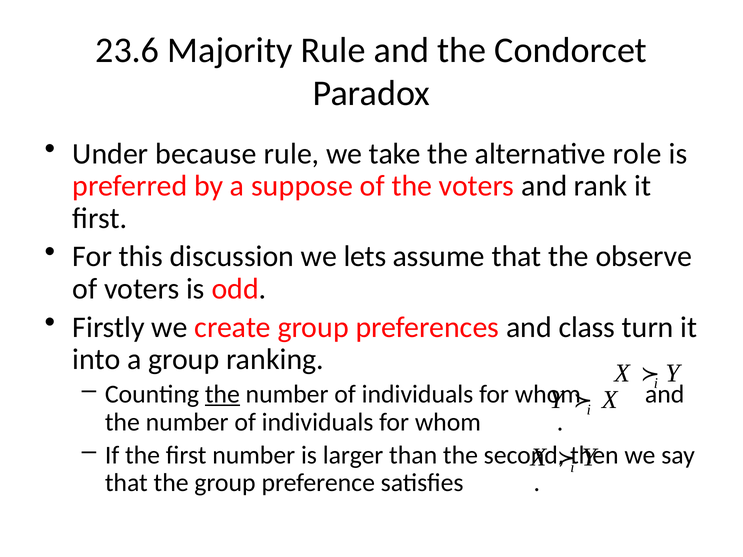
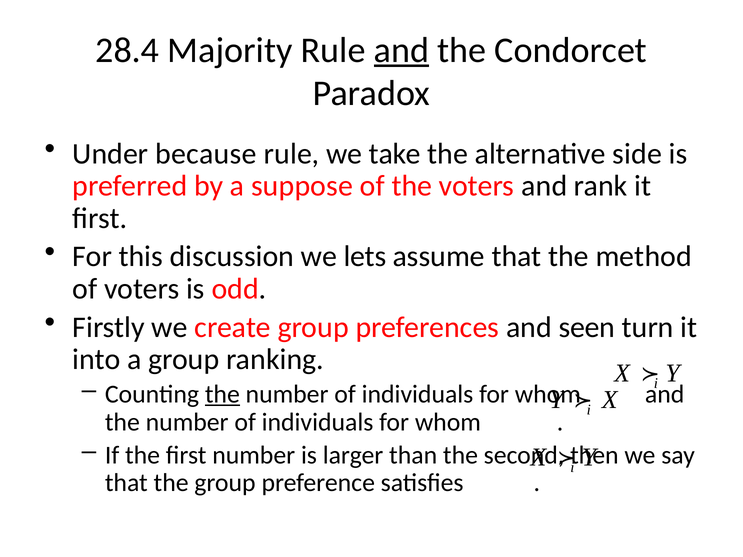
23.6: 23.6 -> 28.4
and at (401, 50) underline: none -> present
role: role -> side
observe: observe -> method
class: class -> seen
